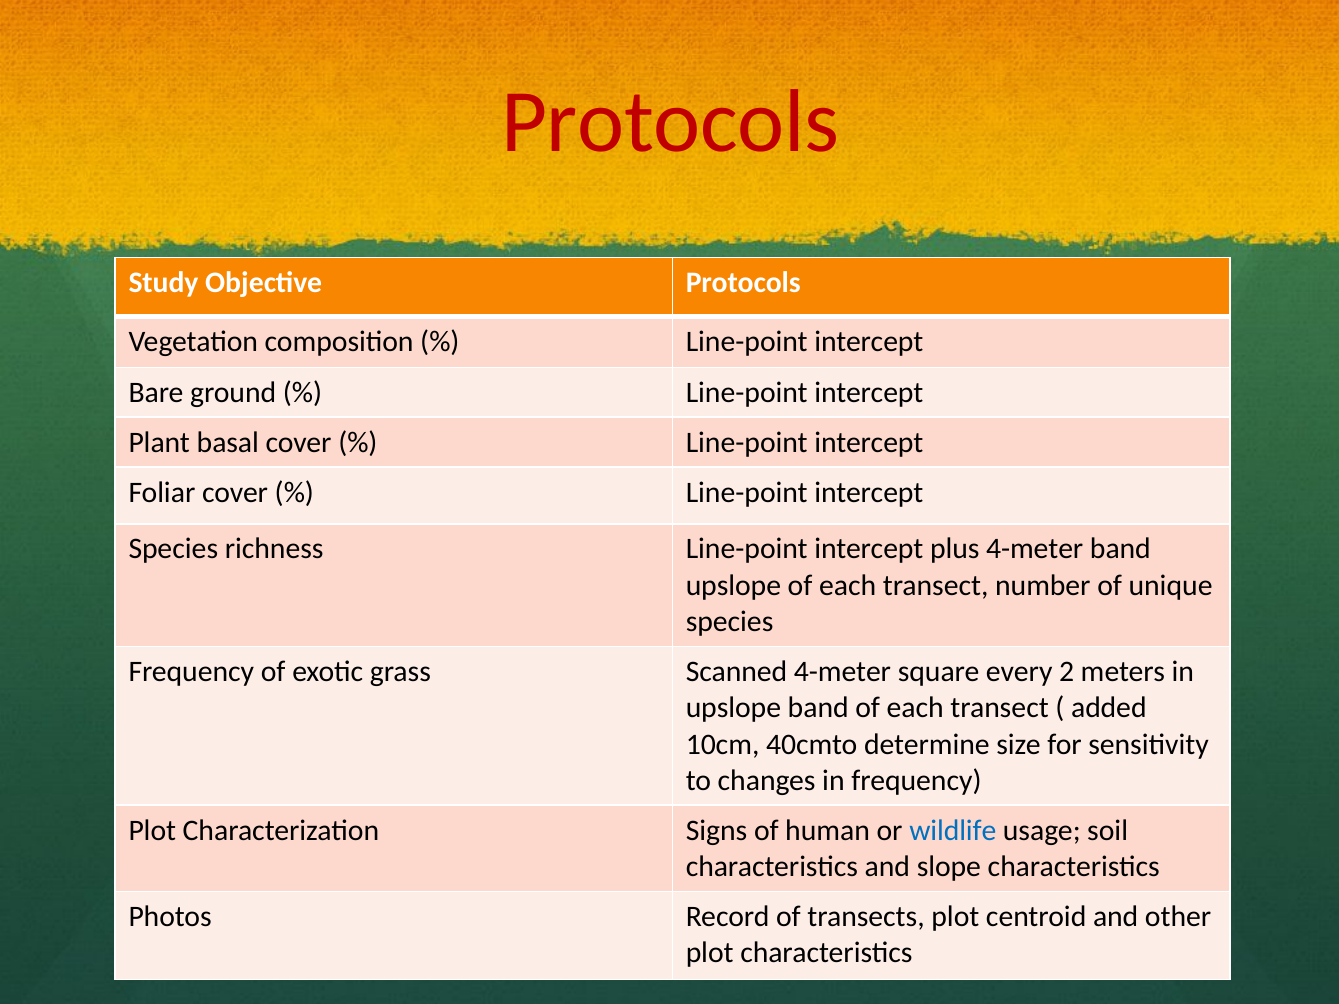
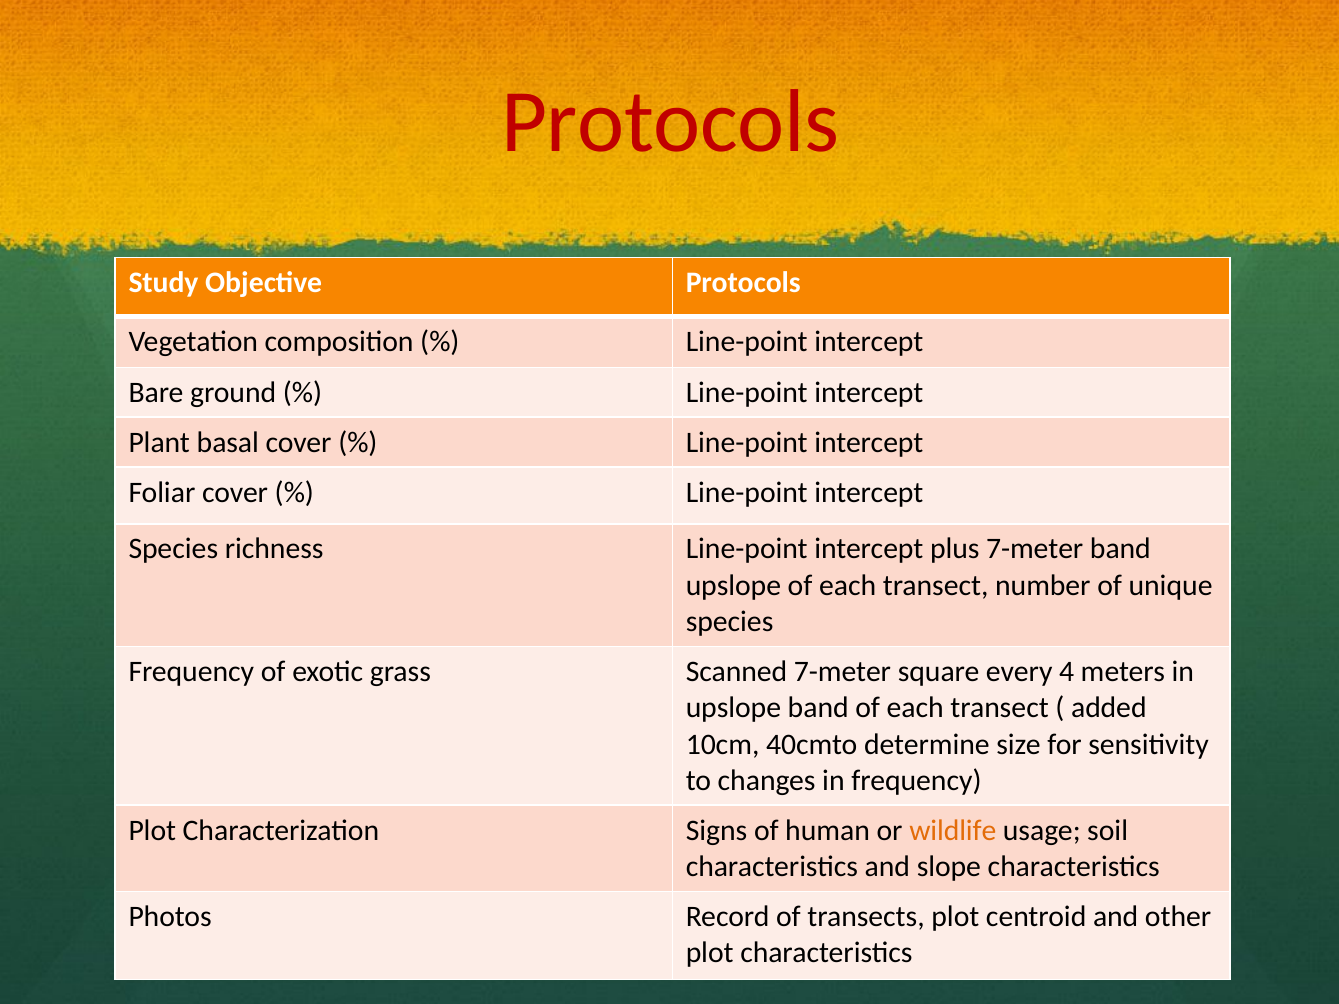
plus 4-meter: 4-meter -> 7-meter
Scanned 4-meter: 4-meter -> 7-meter
2: 2 -> 4
wildlife colour: blue -> orange
